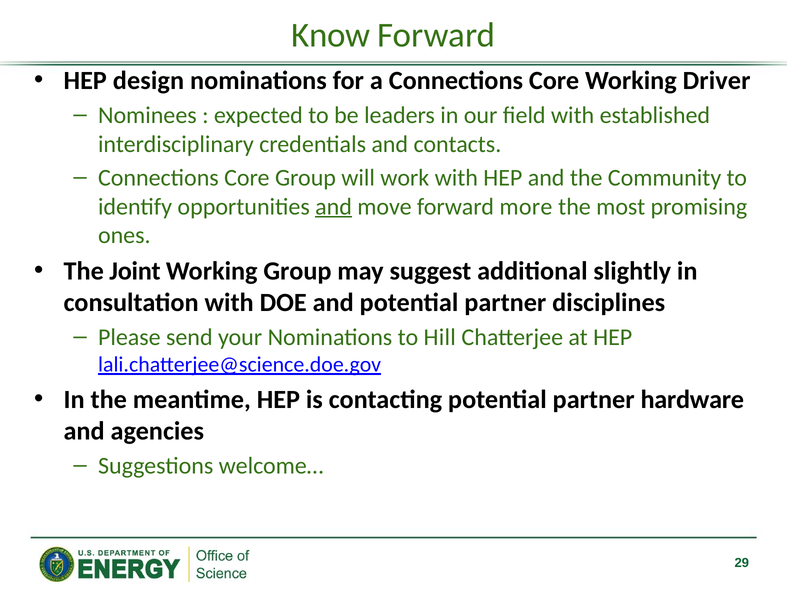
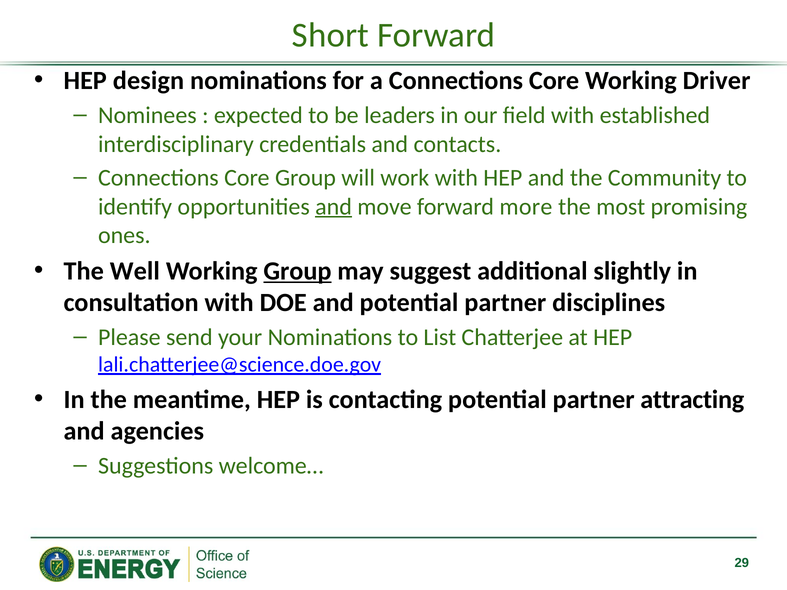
Know: Know -> Short
Joint: Joint -> Well
Group at (297, 271) underline: none -> present
Hill: Hill -> List
hardware: hardware -> attracting
